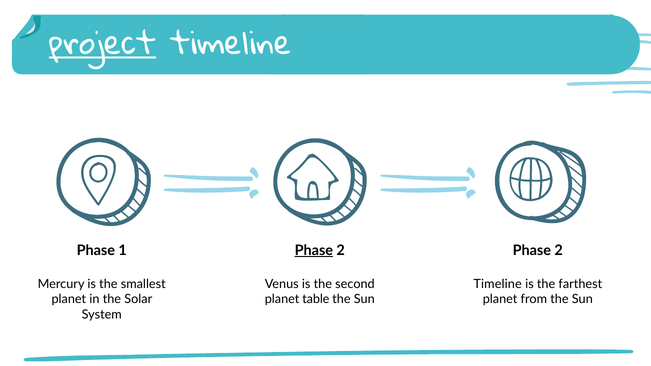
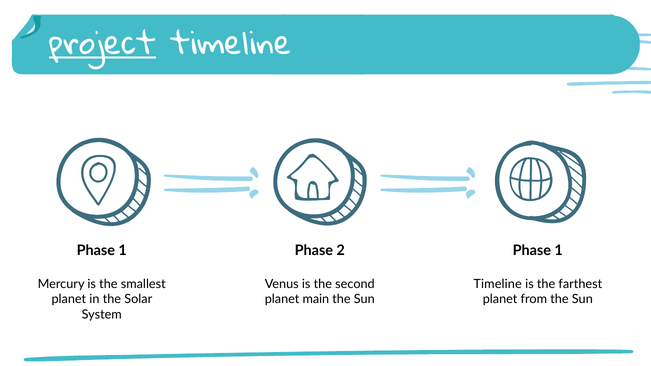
Phase at (314, 250) underline: present -> none
2 Phase 2: 2 -> 1
table: table -> main
